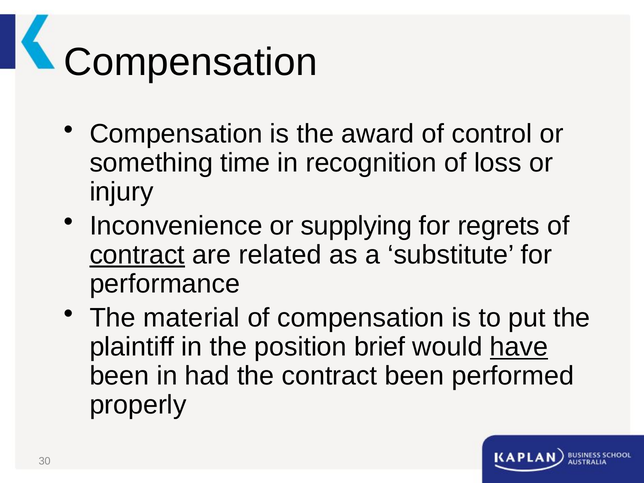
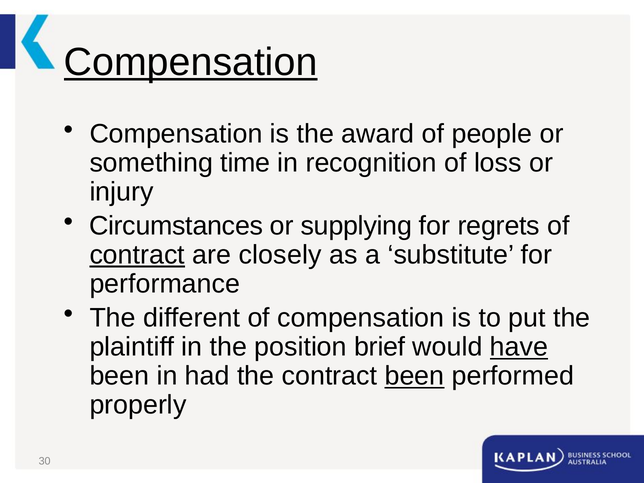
Compensation at (191, 62) underline: none -> present
control: control -> people
Inconvenience: Inconvenience -> Circumstances
related: related -> closely
material: material -> different
been at (414, 376) underline: none -> present
